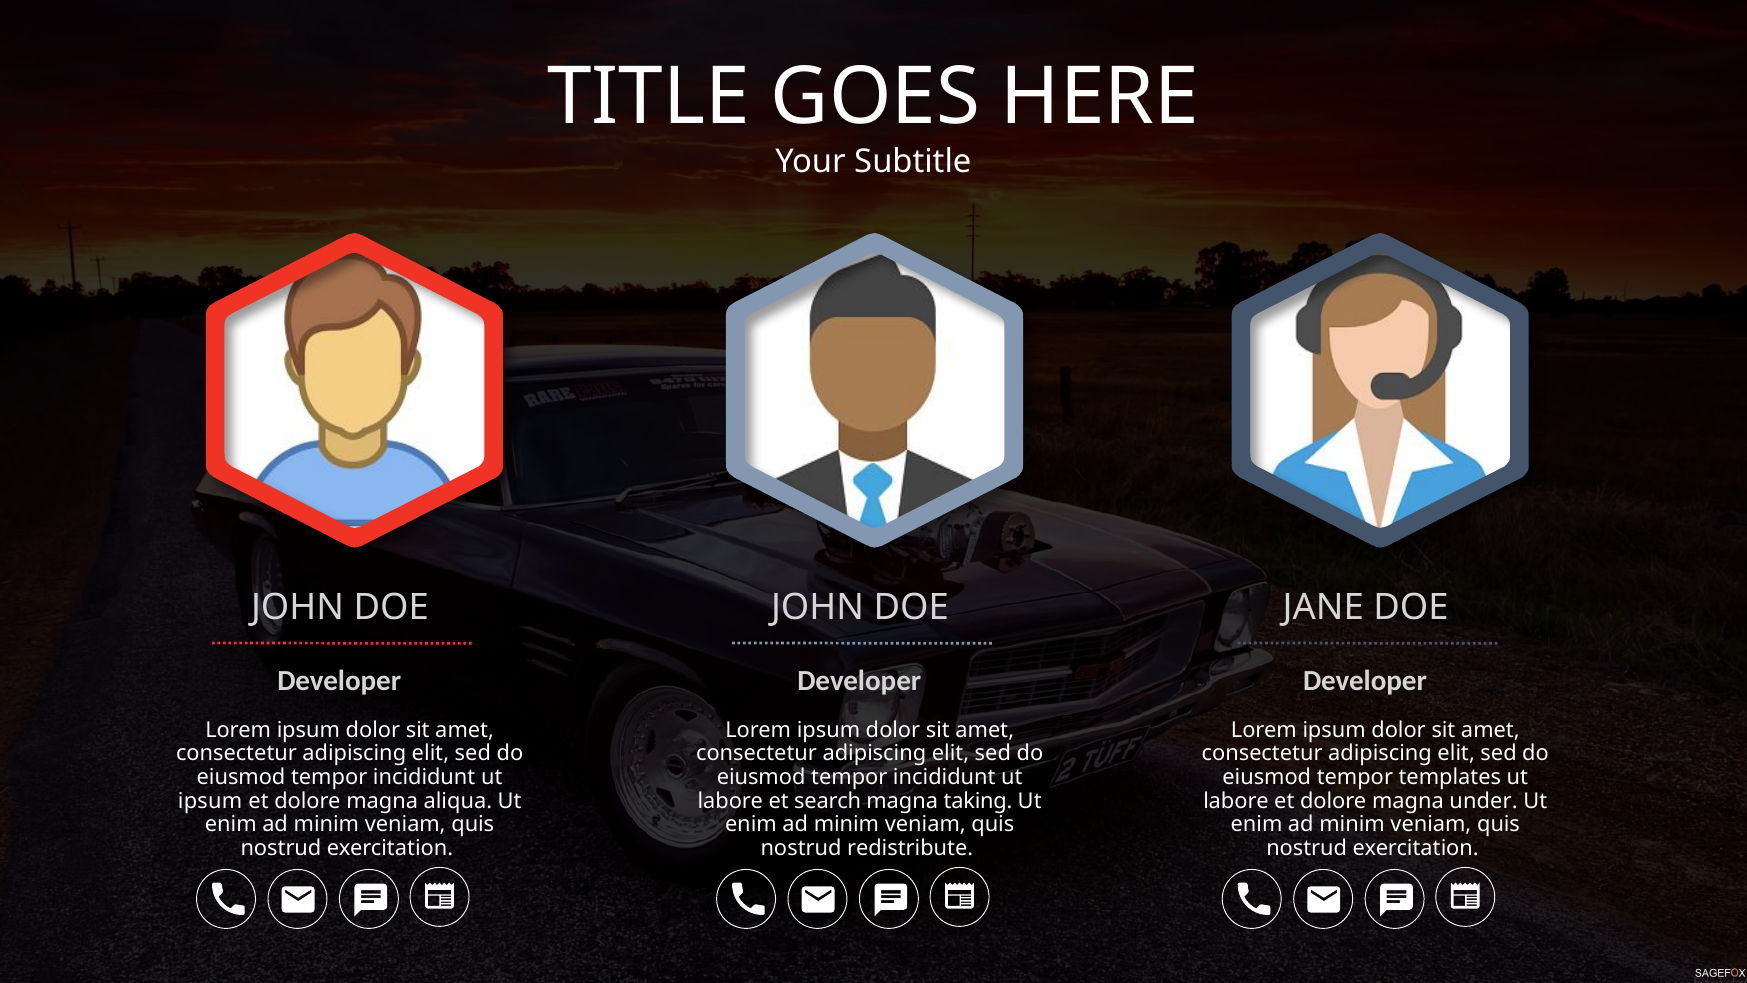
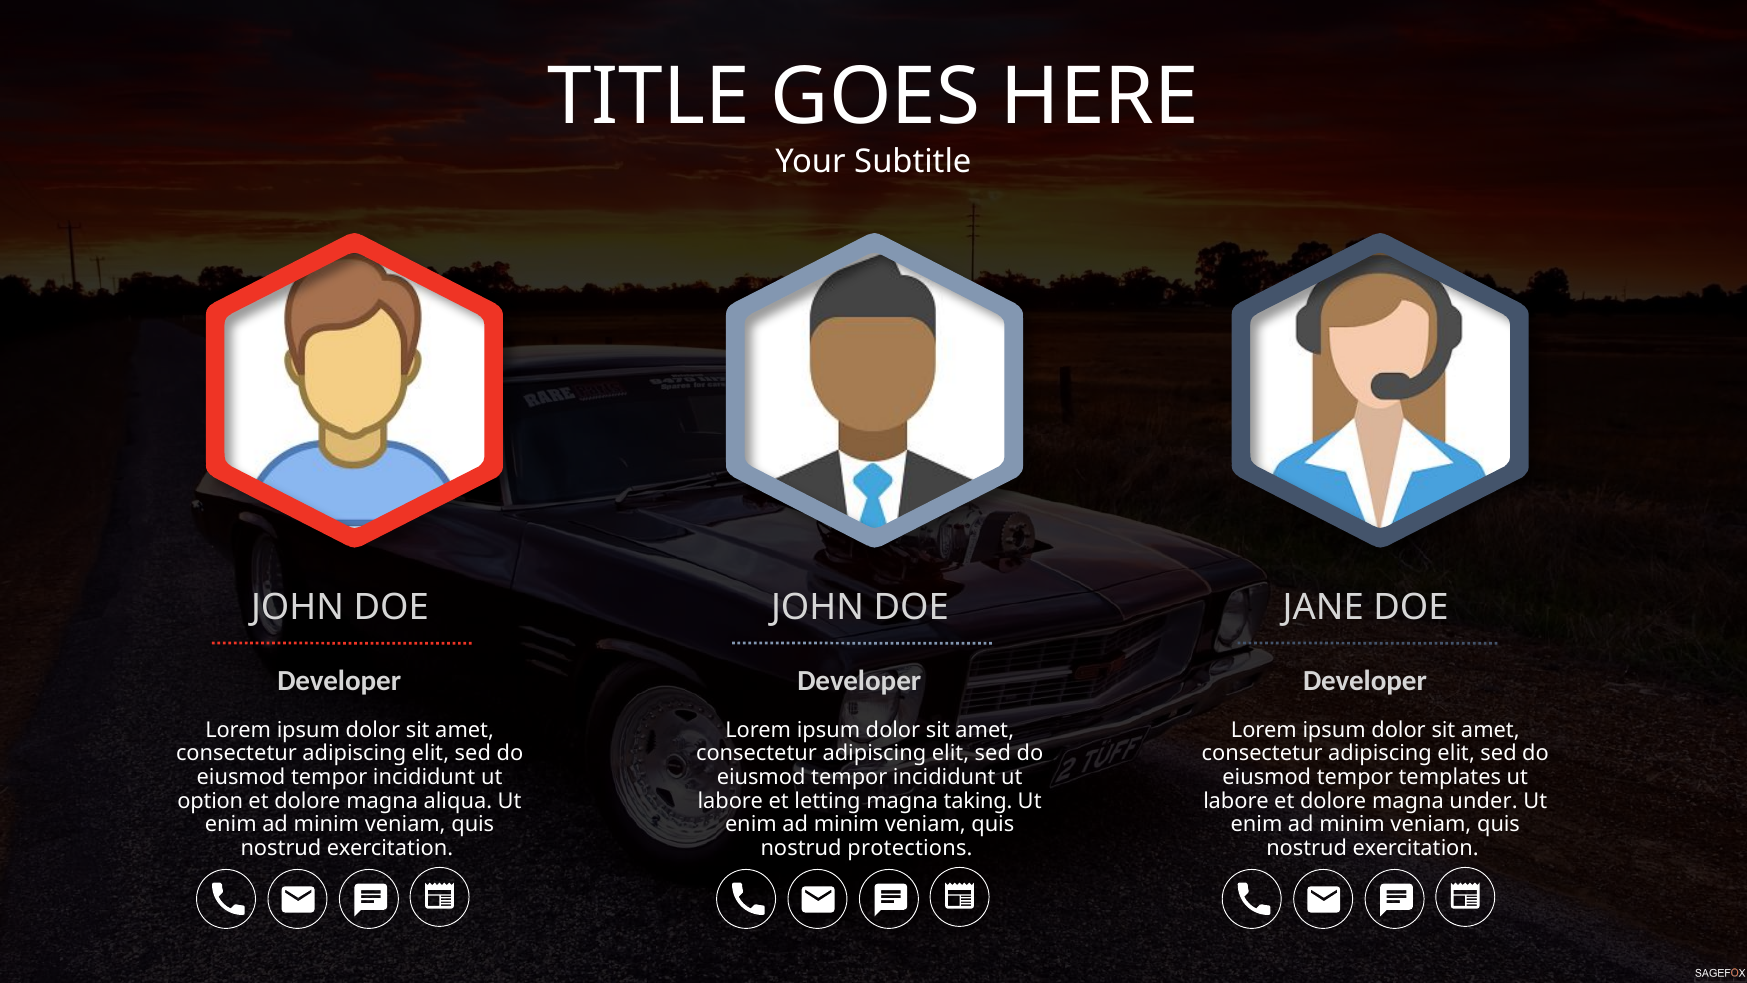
ipsum at (210, 801): ipsum -> option
search: search -> letting
redistribute: redistribute -> protections
